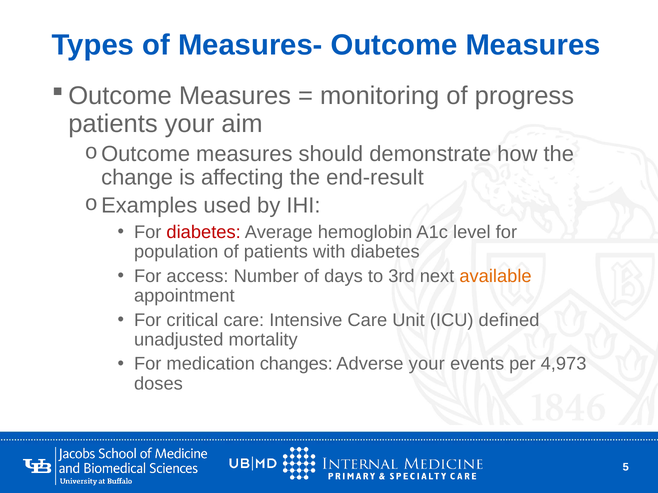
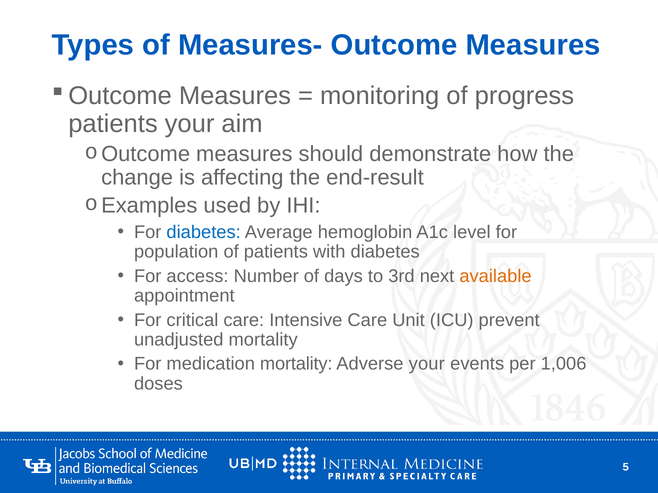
diabetes at (204, 232) colour: red -> blue
defined: defined -> prevent
medication changes: changes -> mortality
4,973: 4,973 -> 1,006
